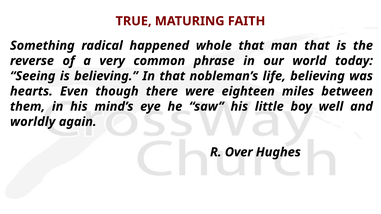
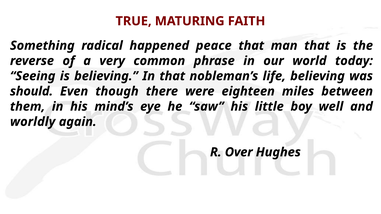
whole: whole -> peace
hearts: hearts -> should
